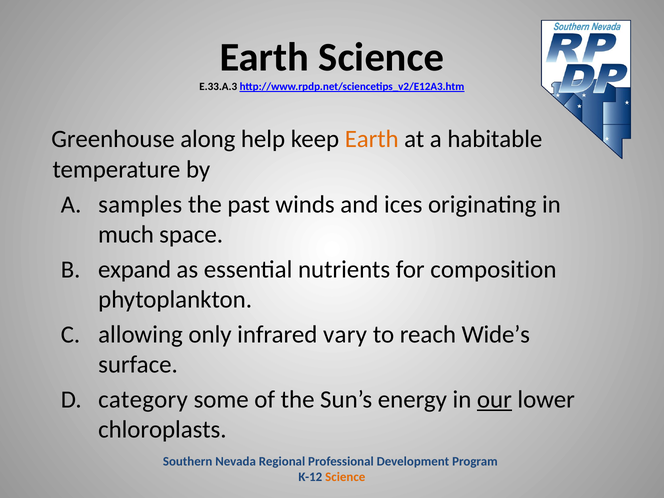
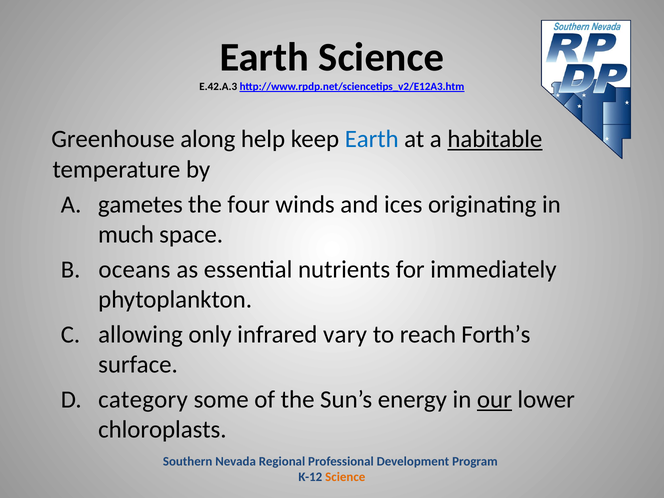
E.33.A.3: E.33.A.3 -> E.42.A.3
Earth at (372, 139) colour: orange -> blue
habitable underline: none -> present
samples: samples -> gametes
past: past -> four
expand: expand -> oceans
composition: composition -> immediately
Wide’s: Wide’s -> Forth’s
